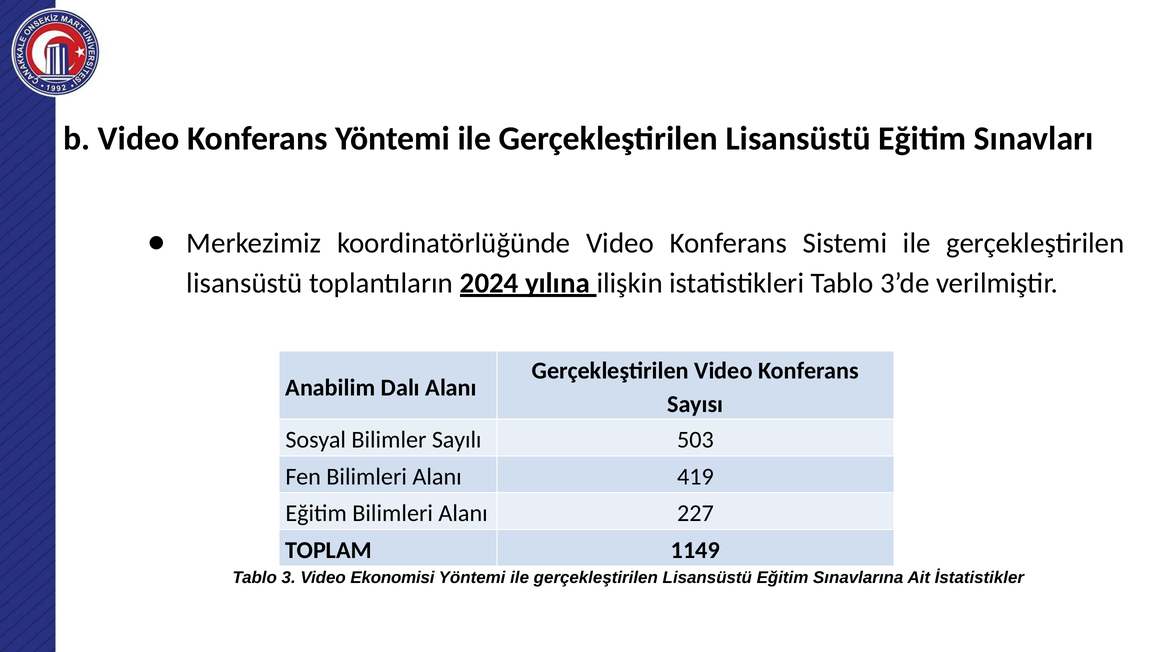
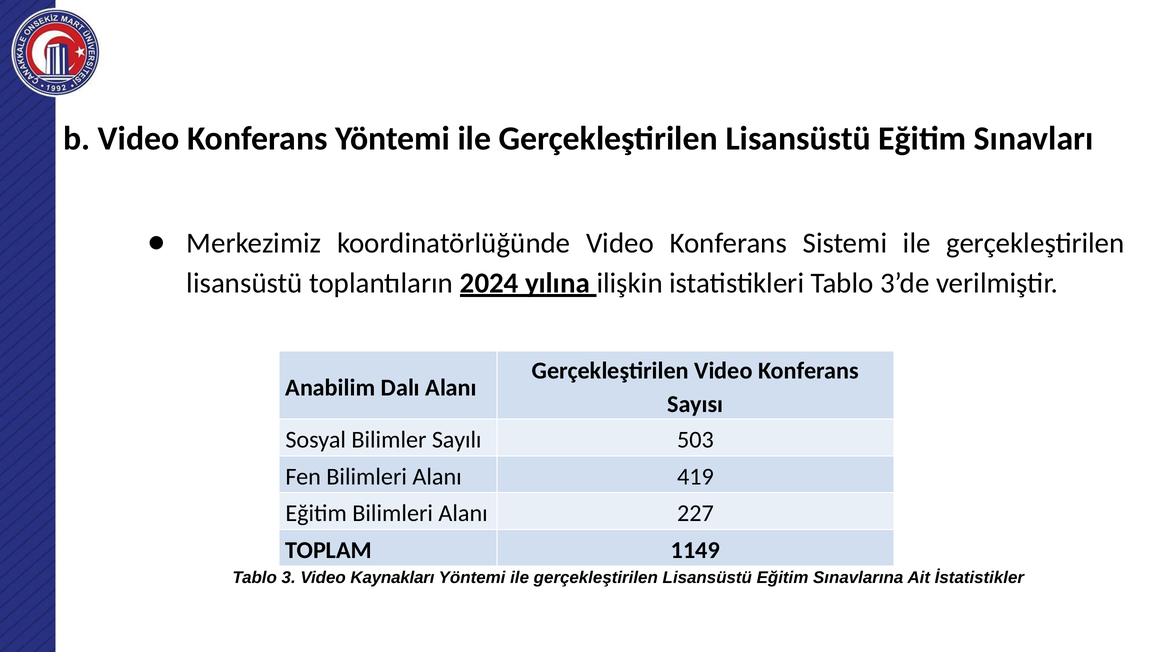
Ekonomisi: Ekonomisi -> Kaynakları
